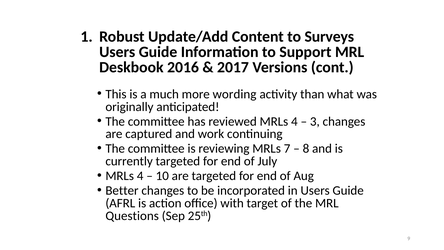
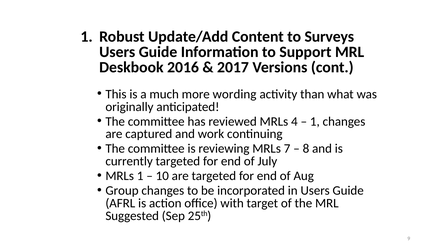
3 at (315, 121): 3 -> 1
4 at (140, 176): 4 -> 1
Better: Better -> Group
Questions: Questions -> Suggested
